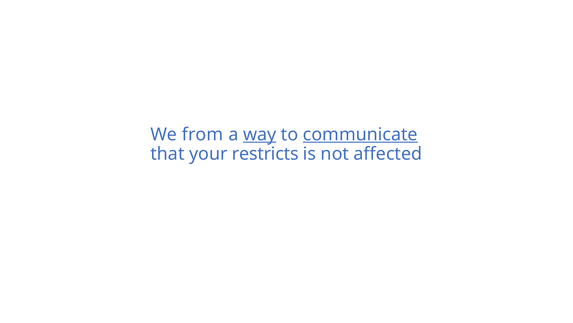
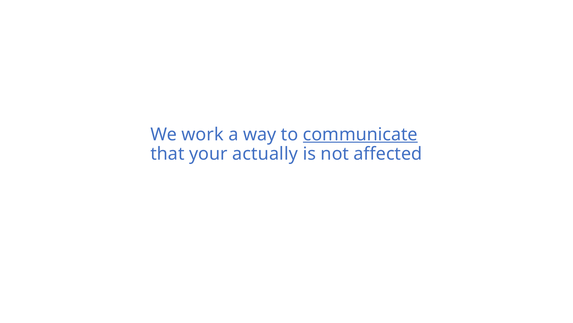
from: from -> work
way underline: present -> none
restricts: restricts -> actually
